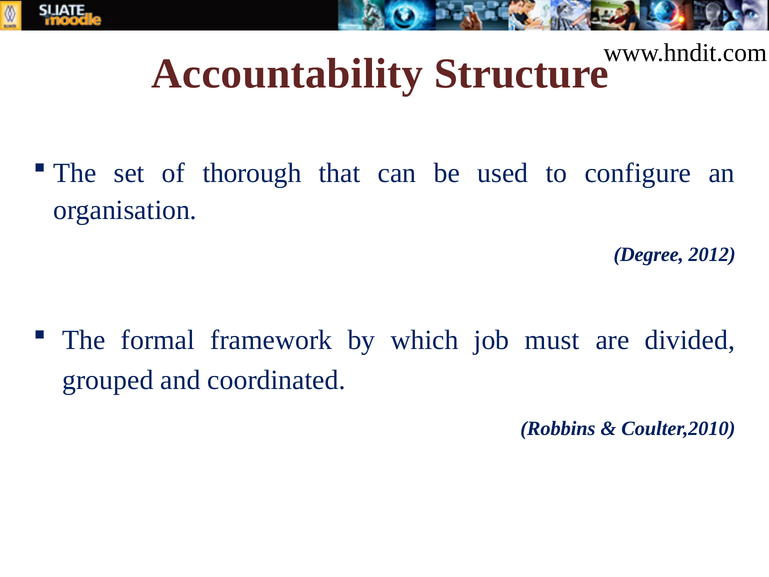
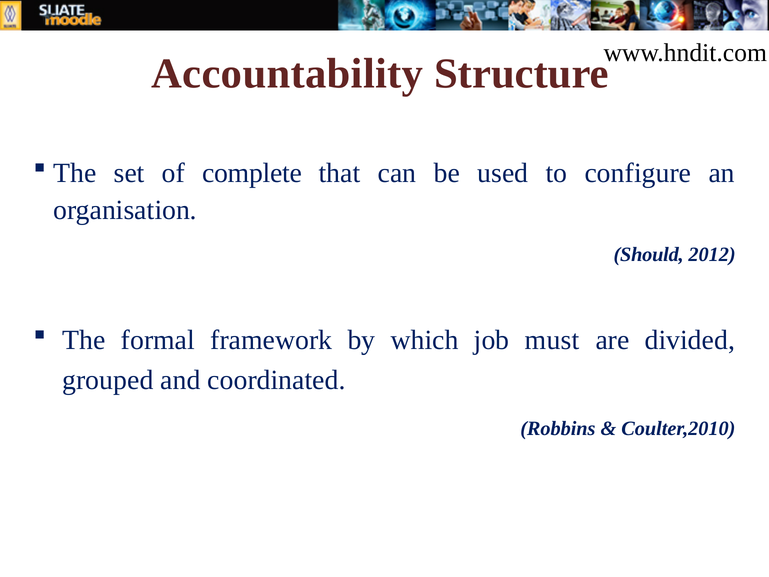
thorough: thorough -> complete
Degree: Degree -> Should
